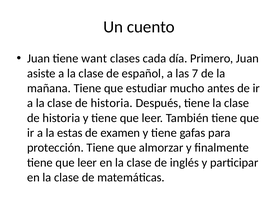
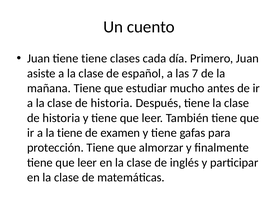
tiene want: want -> tiene
la estas: estas -> tiene
